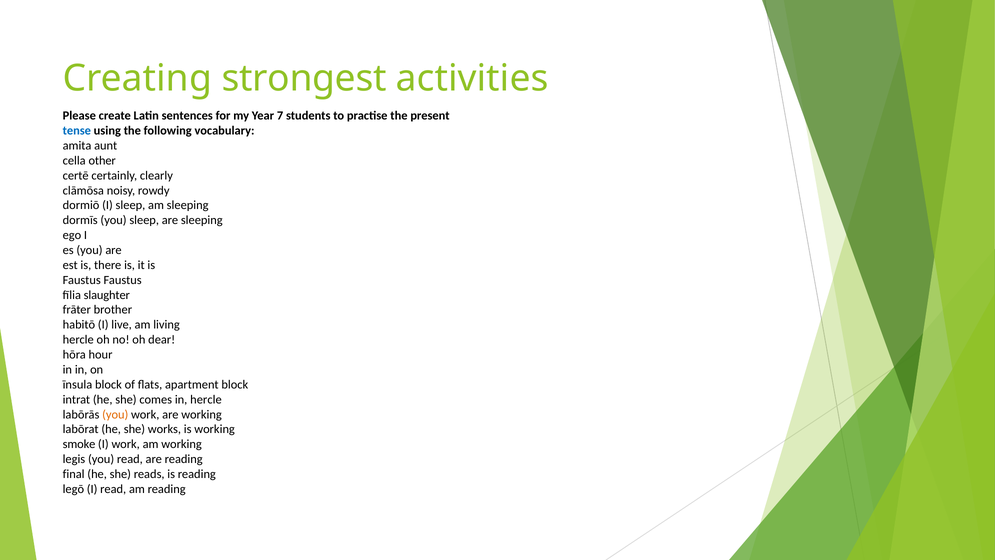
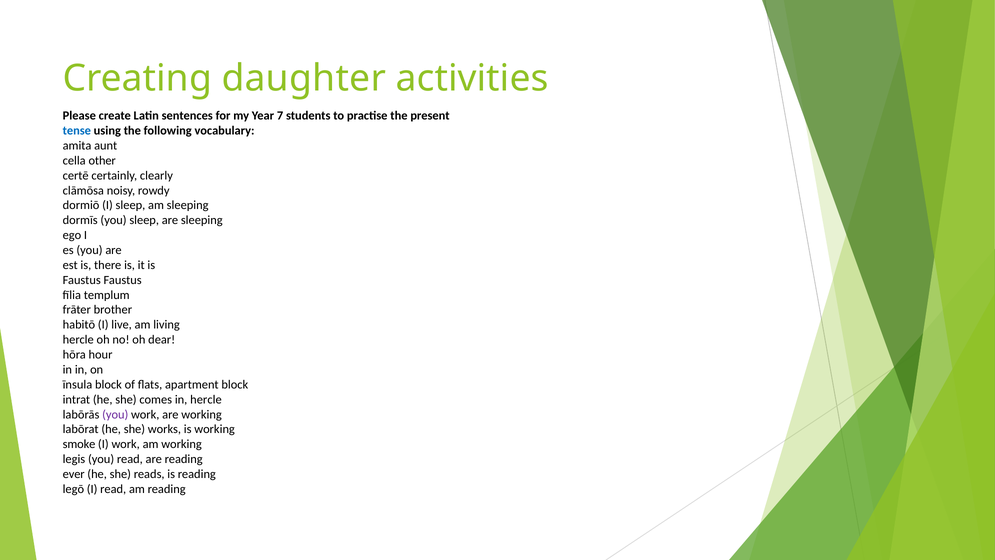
strongest: strongest -> daughter
slaughter: slaughter -> templum
you at (115, 414) colour: orange -> purple
final: final -> ever
